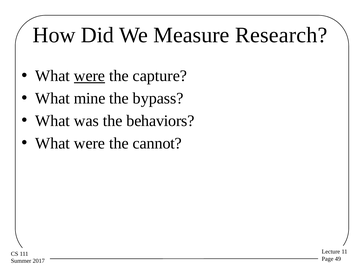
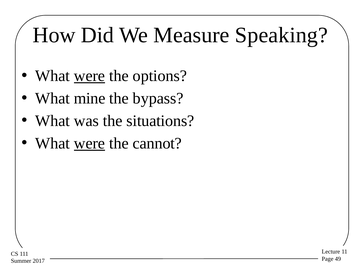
Research: Research -> Speaking
capture: capture -> options
behaviors: behaviors -> situations
were at (89, 143) underline: none -> present
